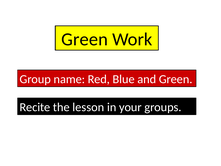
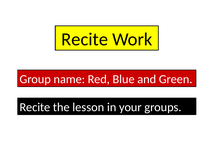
Green at (85, 39): Green -> Recite
